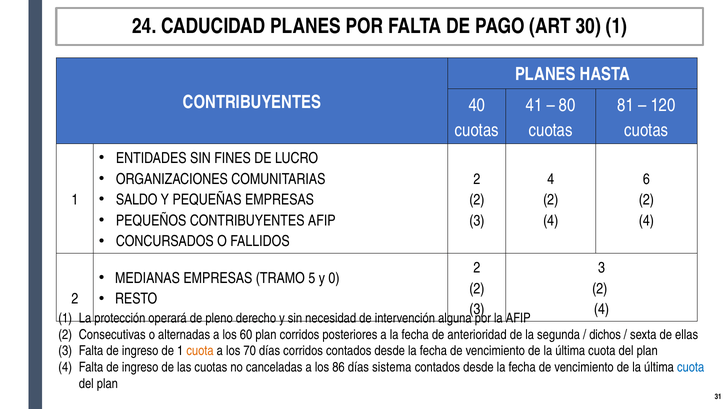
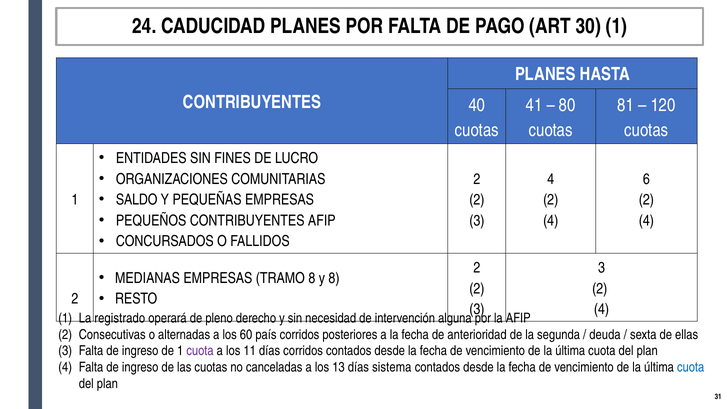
TRAMO 5: 5 -> 8
y 0: 0 -> 8
protección: protección -> registrado
60 plan: plan -> país
dichos: dichos -> deuda
cuota at (200, 351) colour: orange -> purple
70: 70 -> 11
86: 86 -> 13
